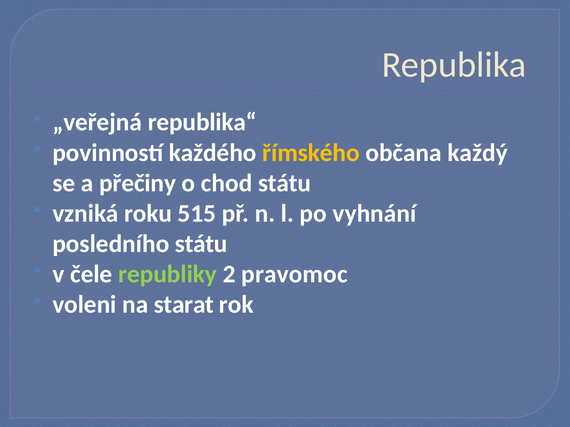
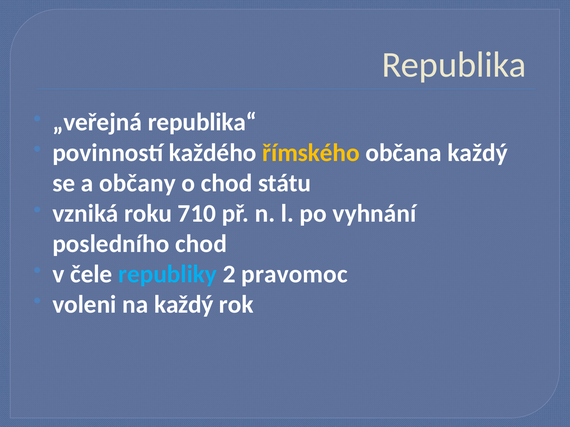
přečiny: přečiny -> občany
515: 515 -> 710
posledního státu: státu -> chod
republiky colour: light green -> light blue
na starat: starat -> každý
